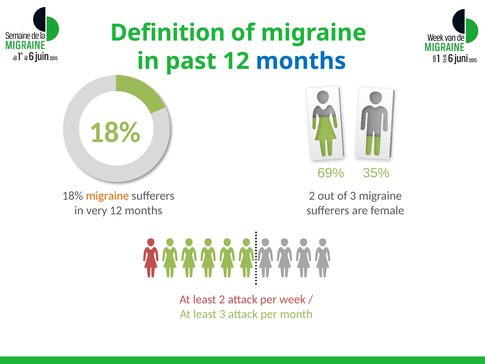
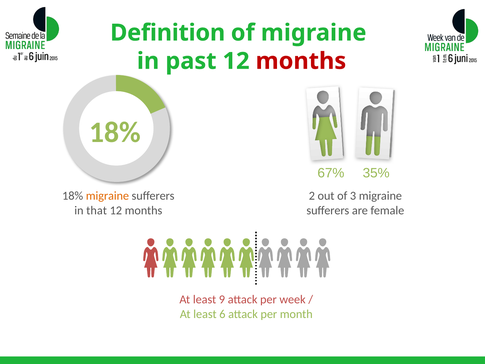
months at (301, 61) colour: blue -> red
69%: 69% -> 67%
very: very -> that
least 2: 2 -> 9
least 3: 3 -> 6
